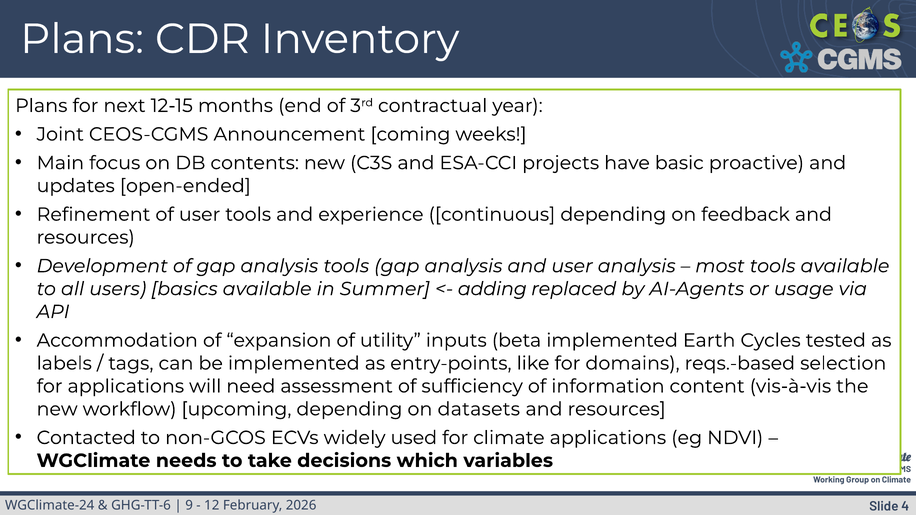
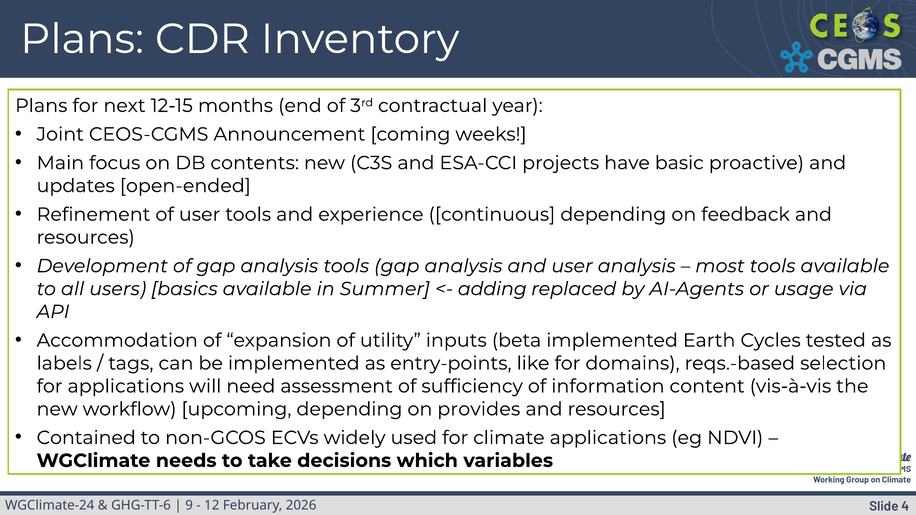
datasets: datasets -> provides
Contacted: Contacted -> Contained
